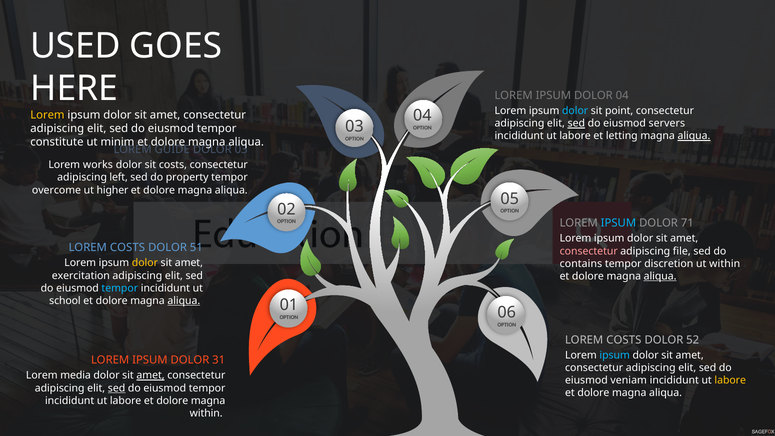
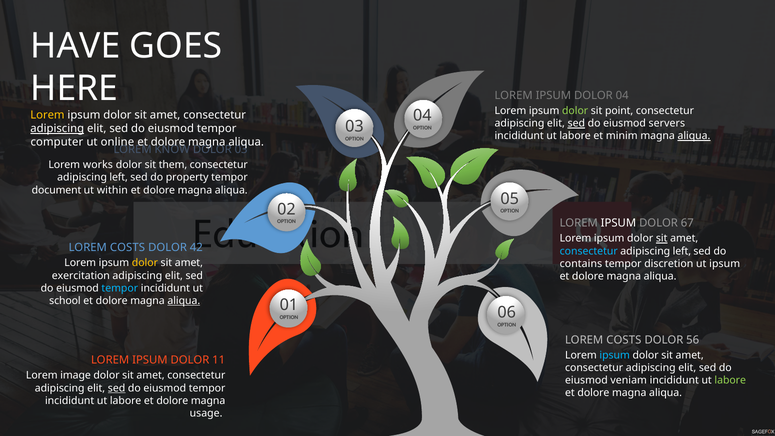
USED: USED -> HAVE
dolor at (575, 111) colour: light blue -> light green
adipiscing at (57, 129) underline: none -> present
letting: letting -> minim
constitute: constitute -> computer
minim: minim -> online
GUIDE: GUIDE -> KNOW
sit costs: costs -> them
overcome: overcome -> document
higher: higher -> within
IPSUM at (618, 223) colour: light blue -> white
71: 71 -> 67
sit at (662, 238) underline: none -> present
51: 51 -> 42
consectetur at (589, 251) colour: pink -> light blue
file at (682, 251): file -> left
ut within: within -> ipsum
aliqua at (660, 276) underline: present -> none
52: 52 -> 56
31: 31 -> 11
media: media -> image
amet at (151, 375) underline: present -> none
labore at (730, 380) colour: yellow -> light green
within at (206, 413): within -> usage
